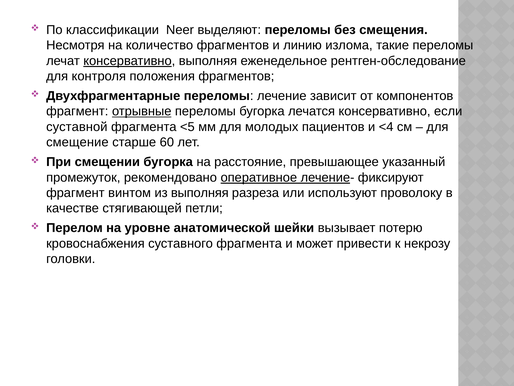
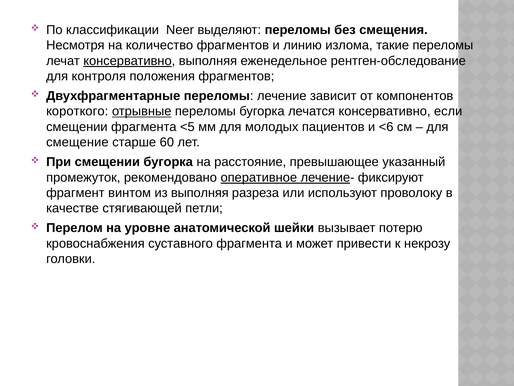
фрагмент at (77, 111): фрагмент -> короткого
суставной at (77, 127): суставной -> смещении
<4: <4 -> <6
